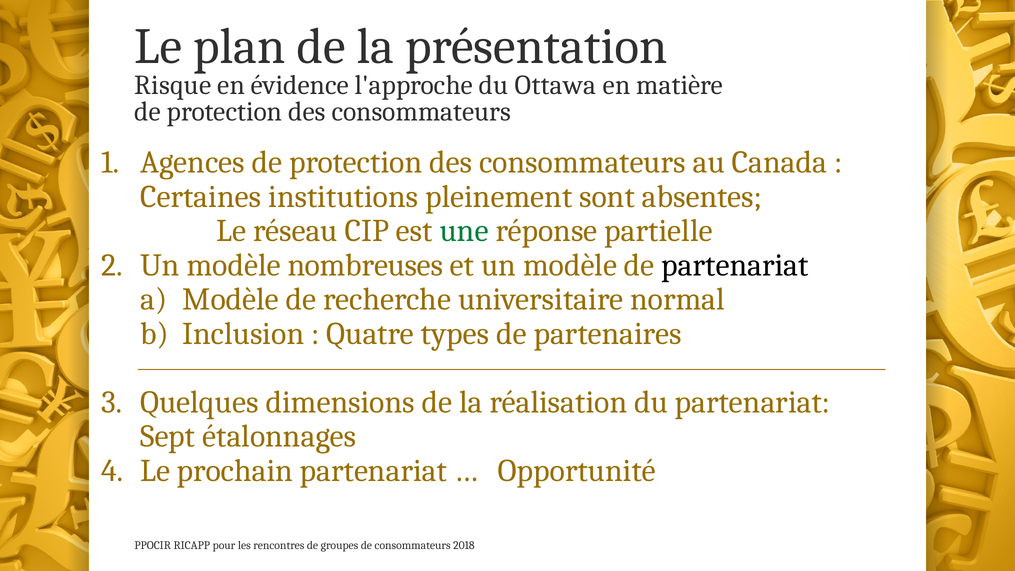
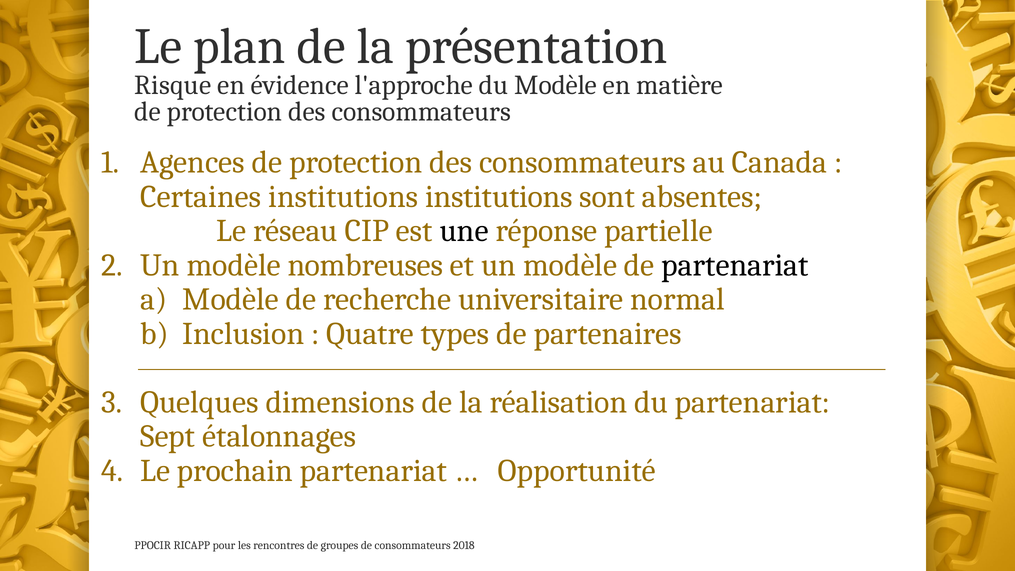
du Ottawa: Ottawa -> Modèle
institutions pleinement: pleinement -> institutions
une colour: green -> black
